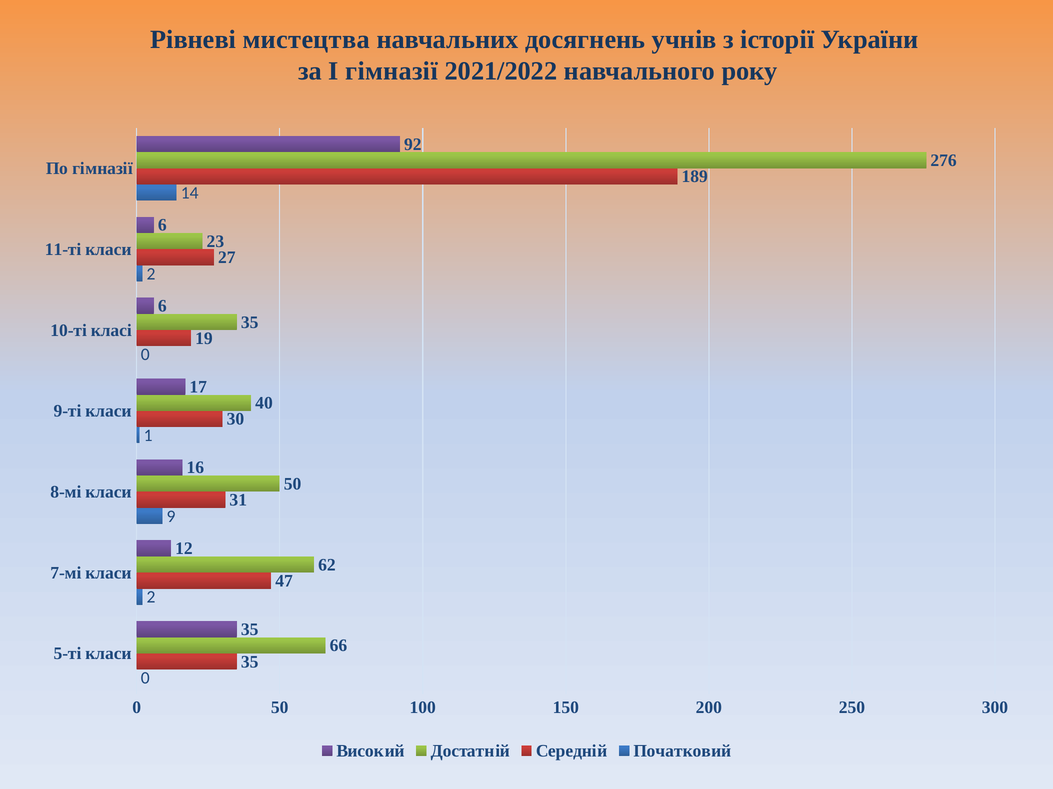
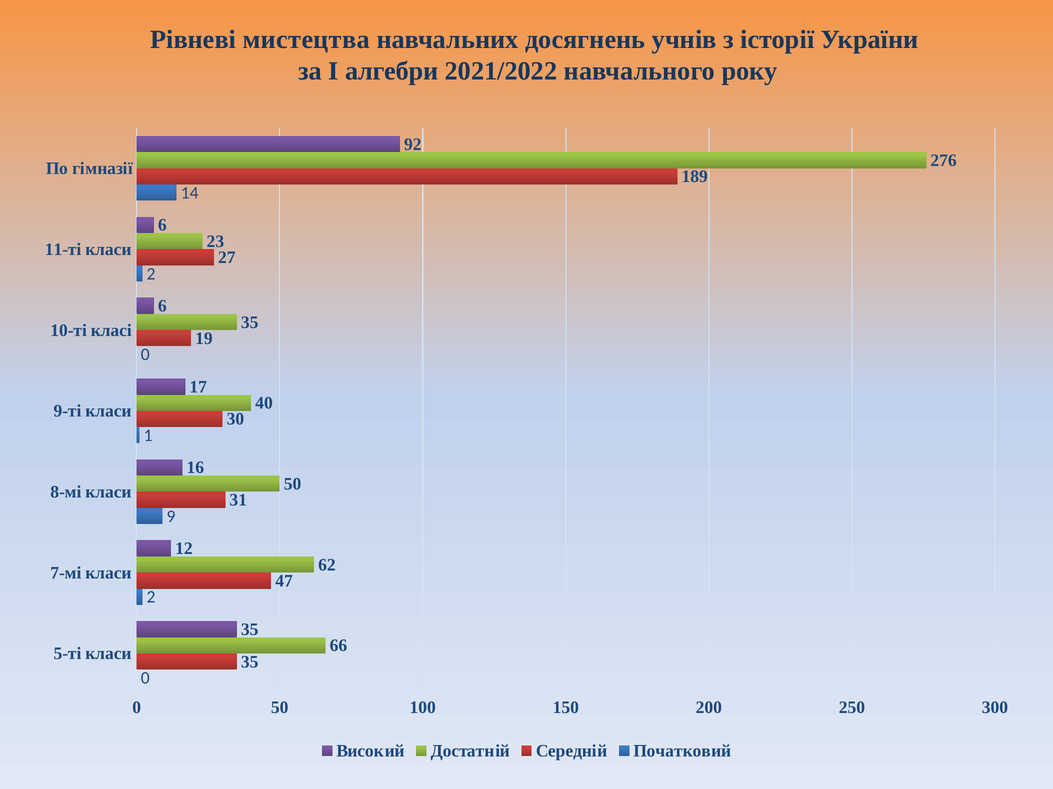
І гімназії: гімназії -> алгебри
